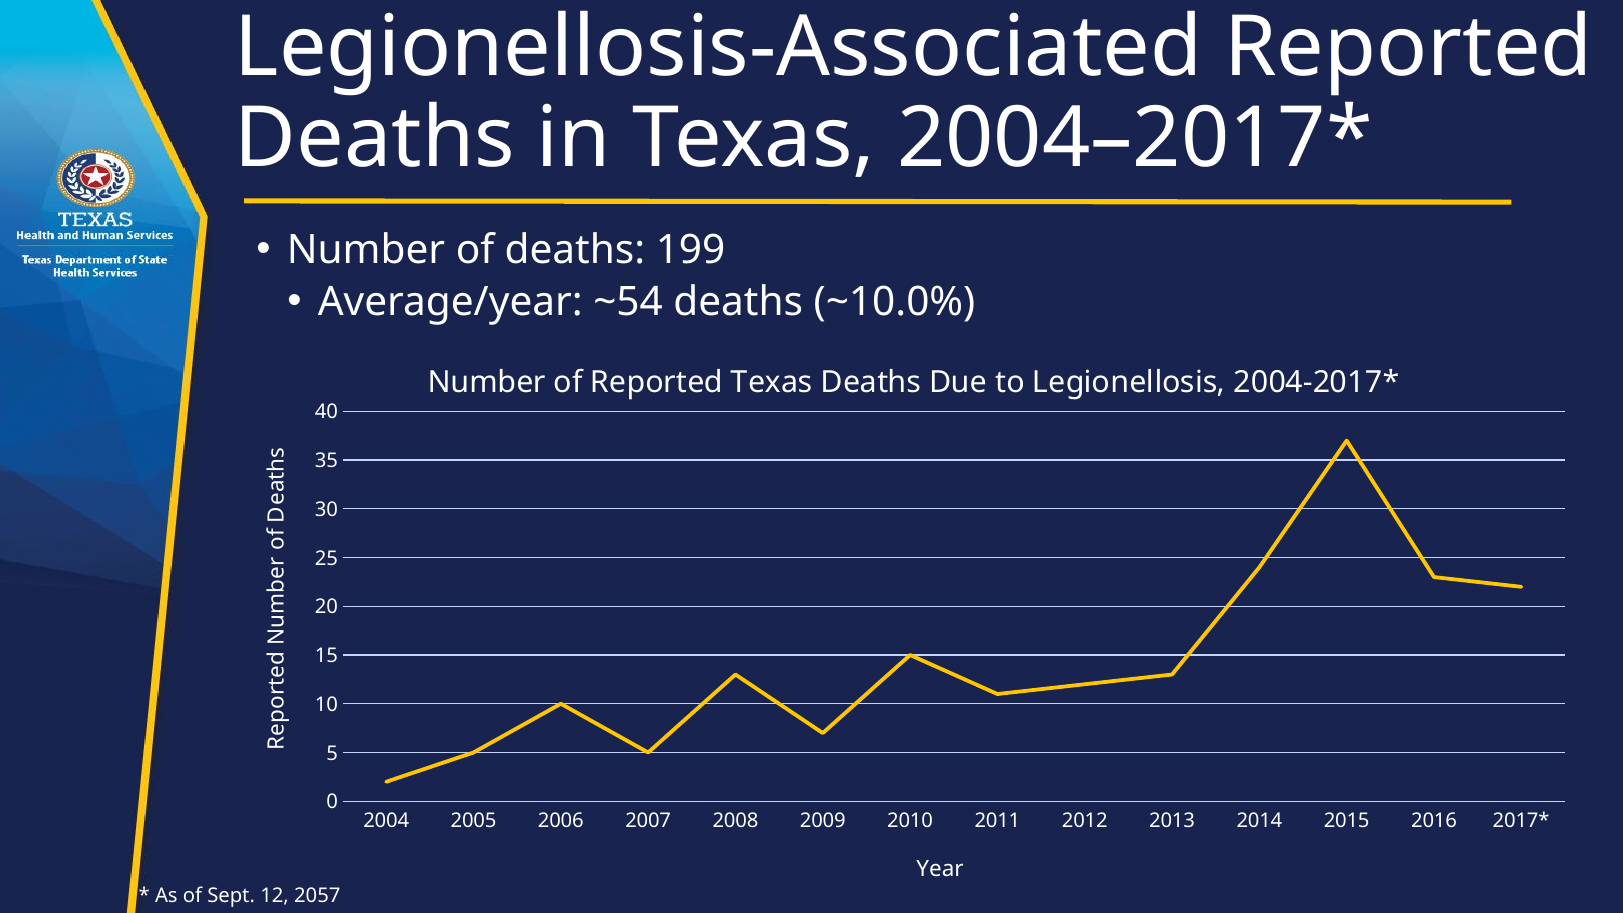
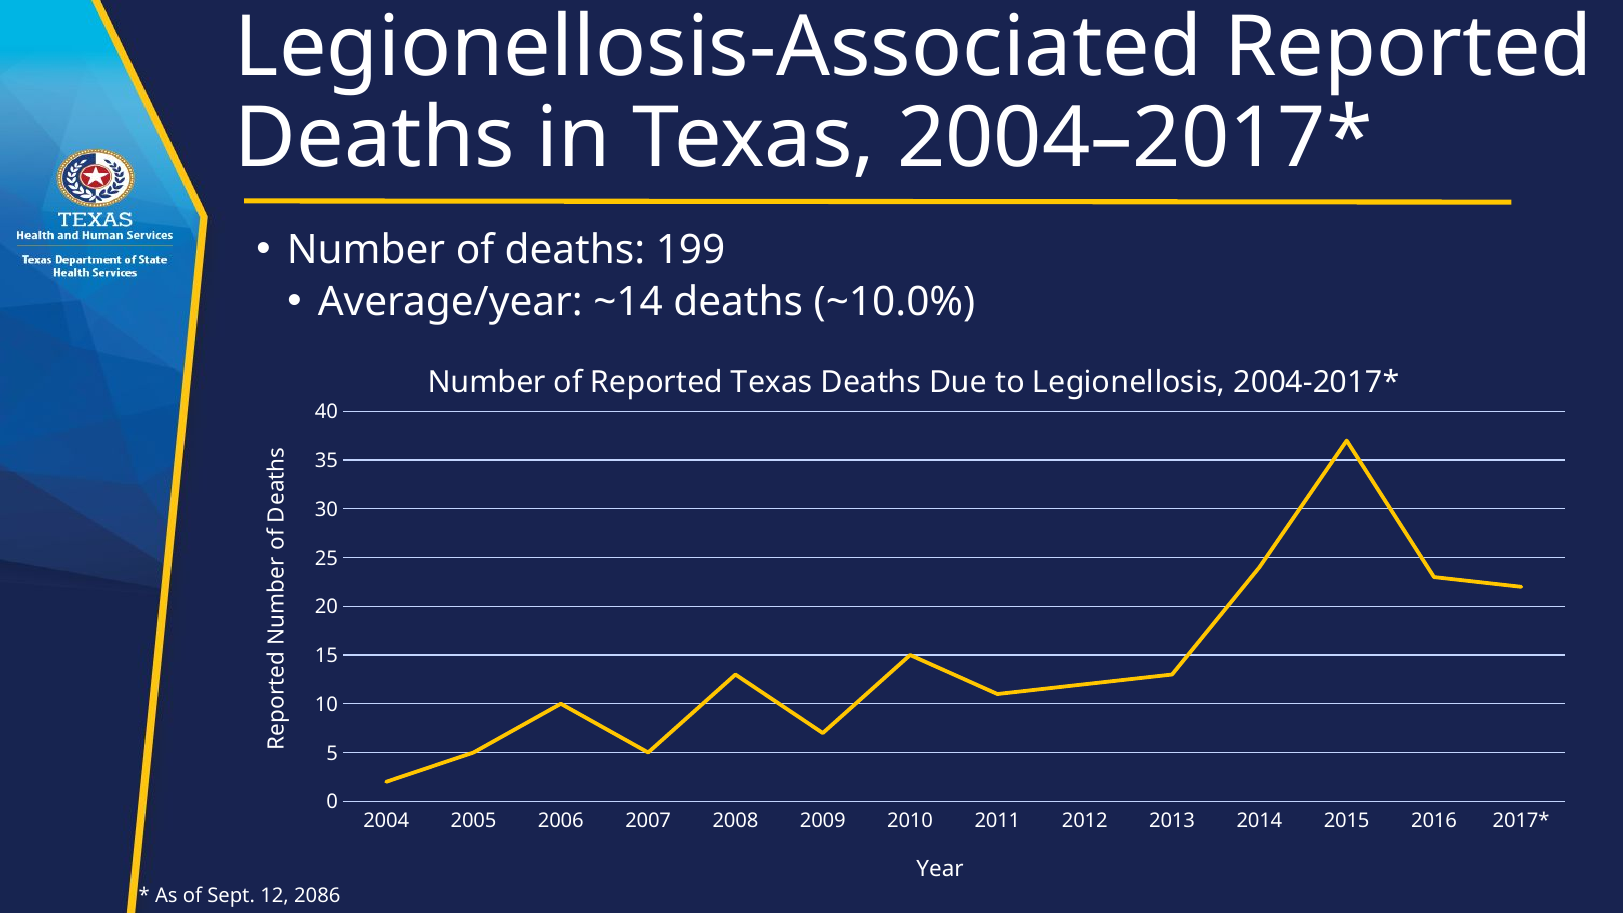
~54: ~54 -> ~14
2057: 2057 -> 2086
